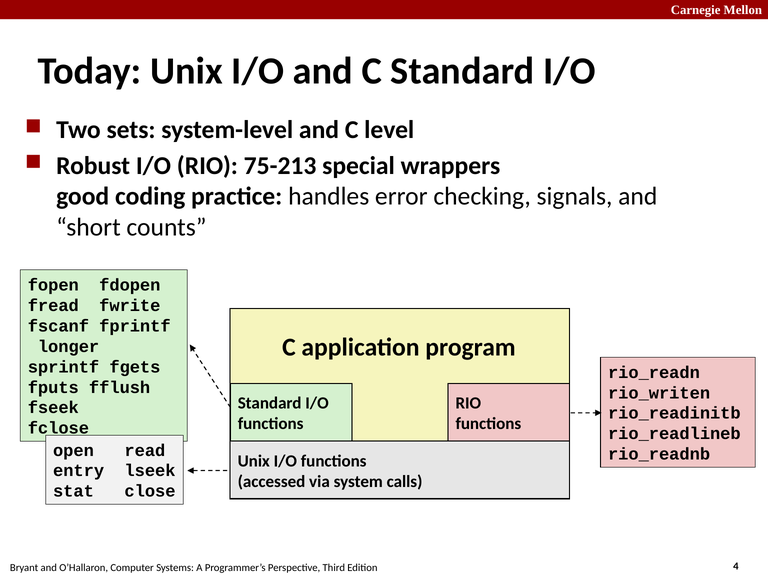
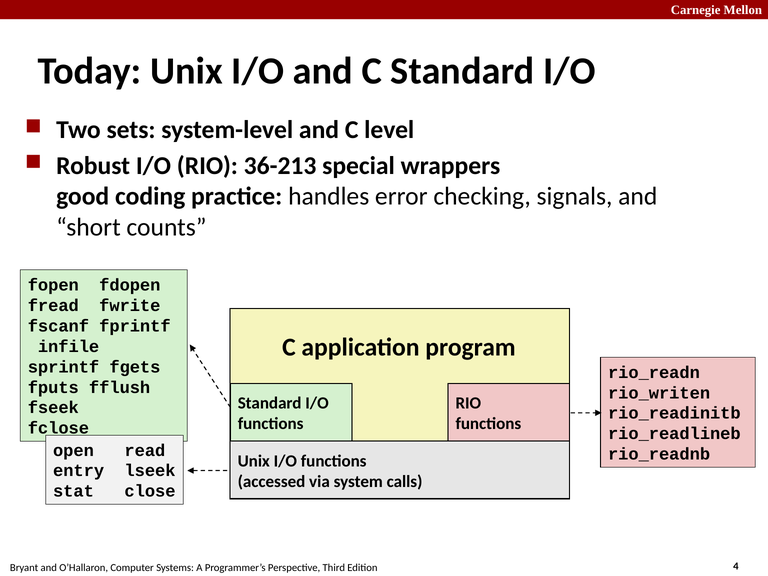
75-213: 75-213 -> 36-213
longer: longer -> infile
